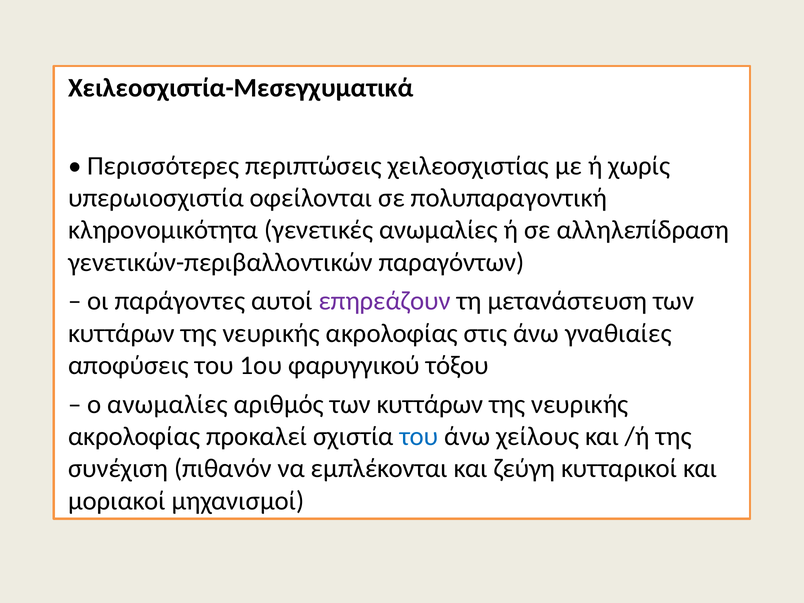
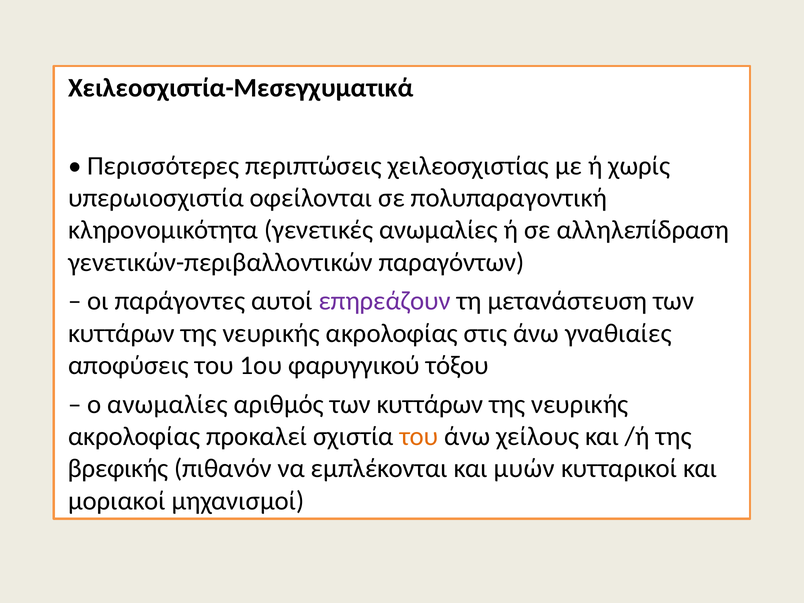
του at (419, 436) colour: blue -> orange
συνέχιση: συνέχιση -> βρεφικής
ζεύγη: ζεύγη -> μυών
